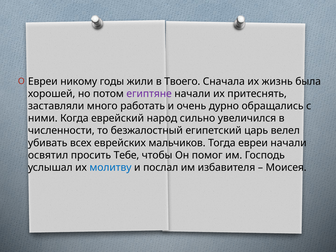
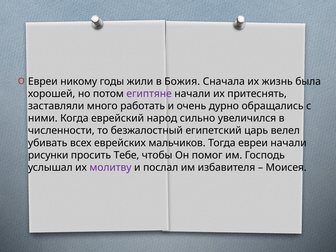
Твоего: Твоего -> Божия
освятил: освятил -> рисунки
молитву colour: blue -> purple
